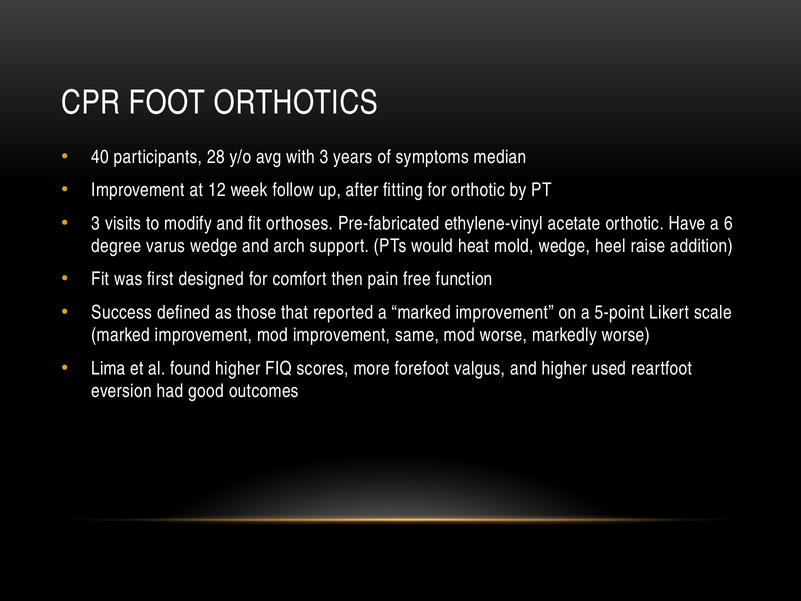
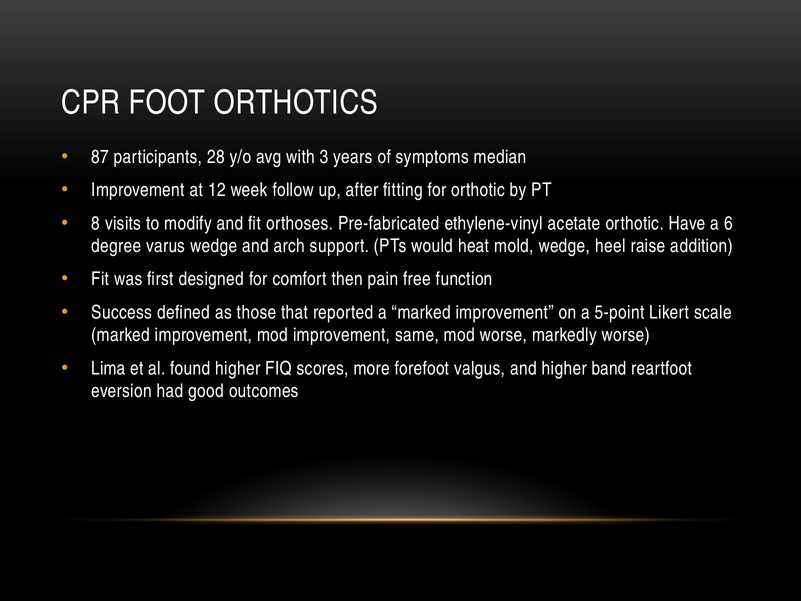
40: 40 -> 87
3 at (96, 223): 3 -> 8
used: used -> band
